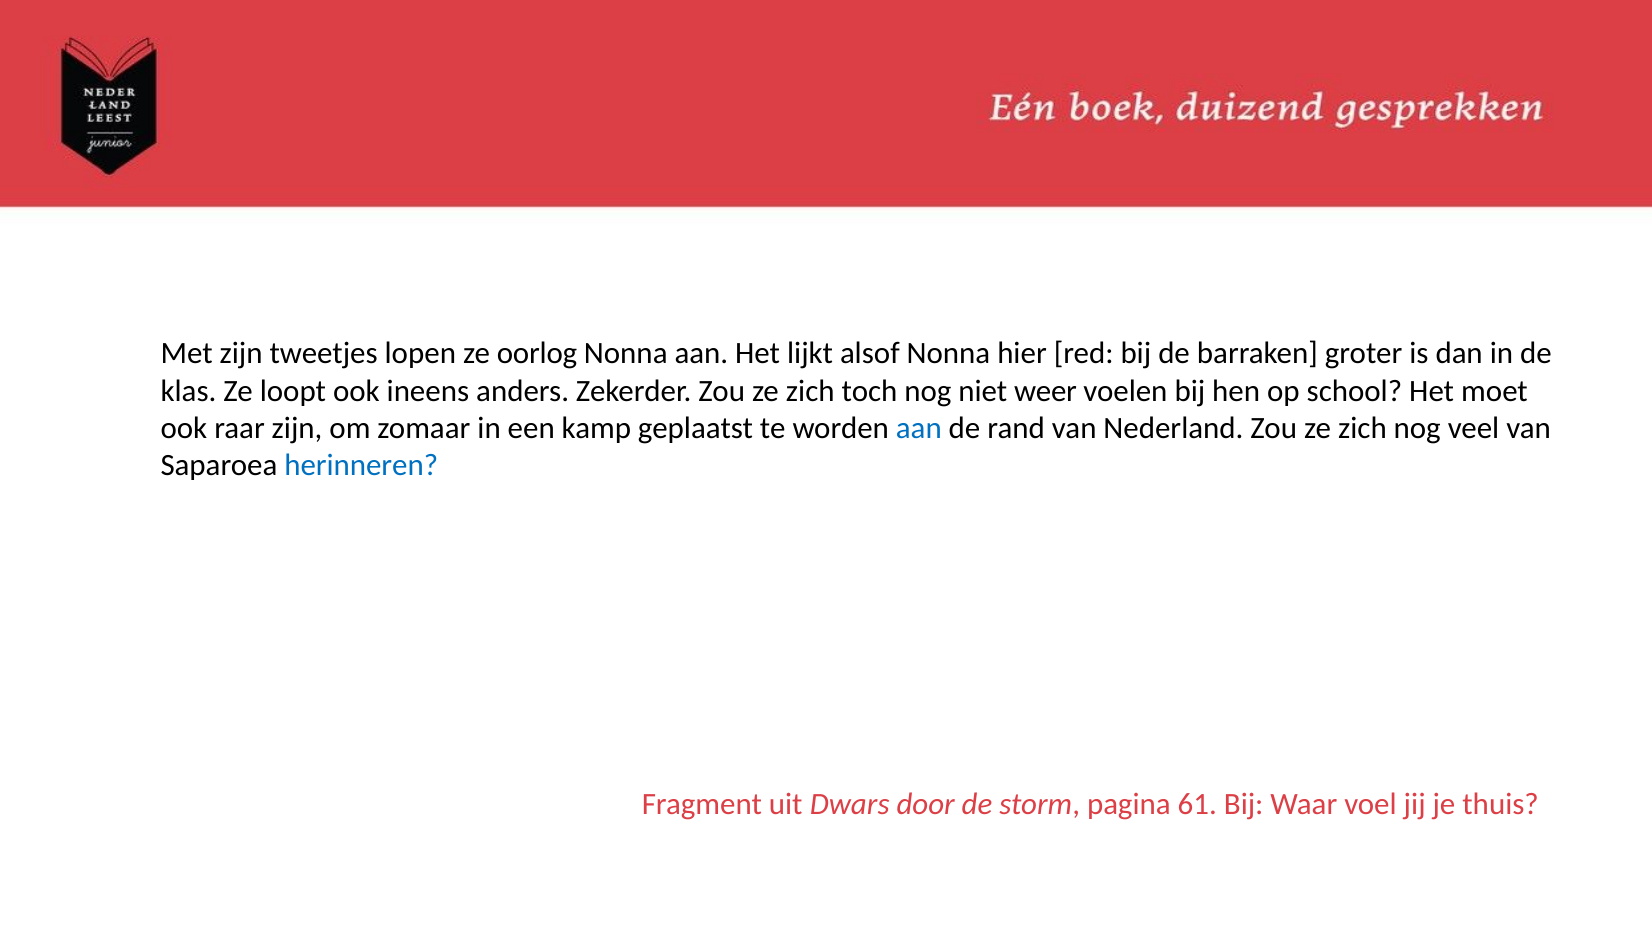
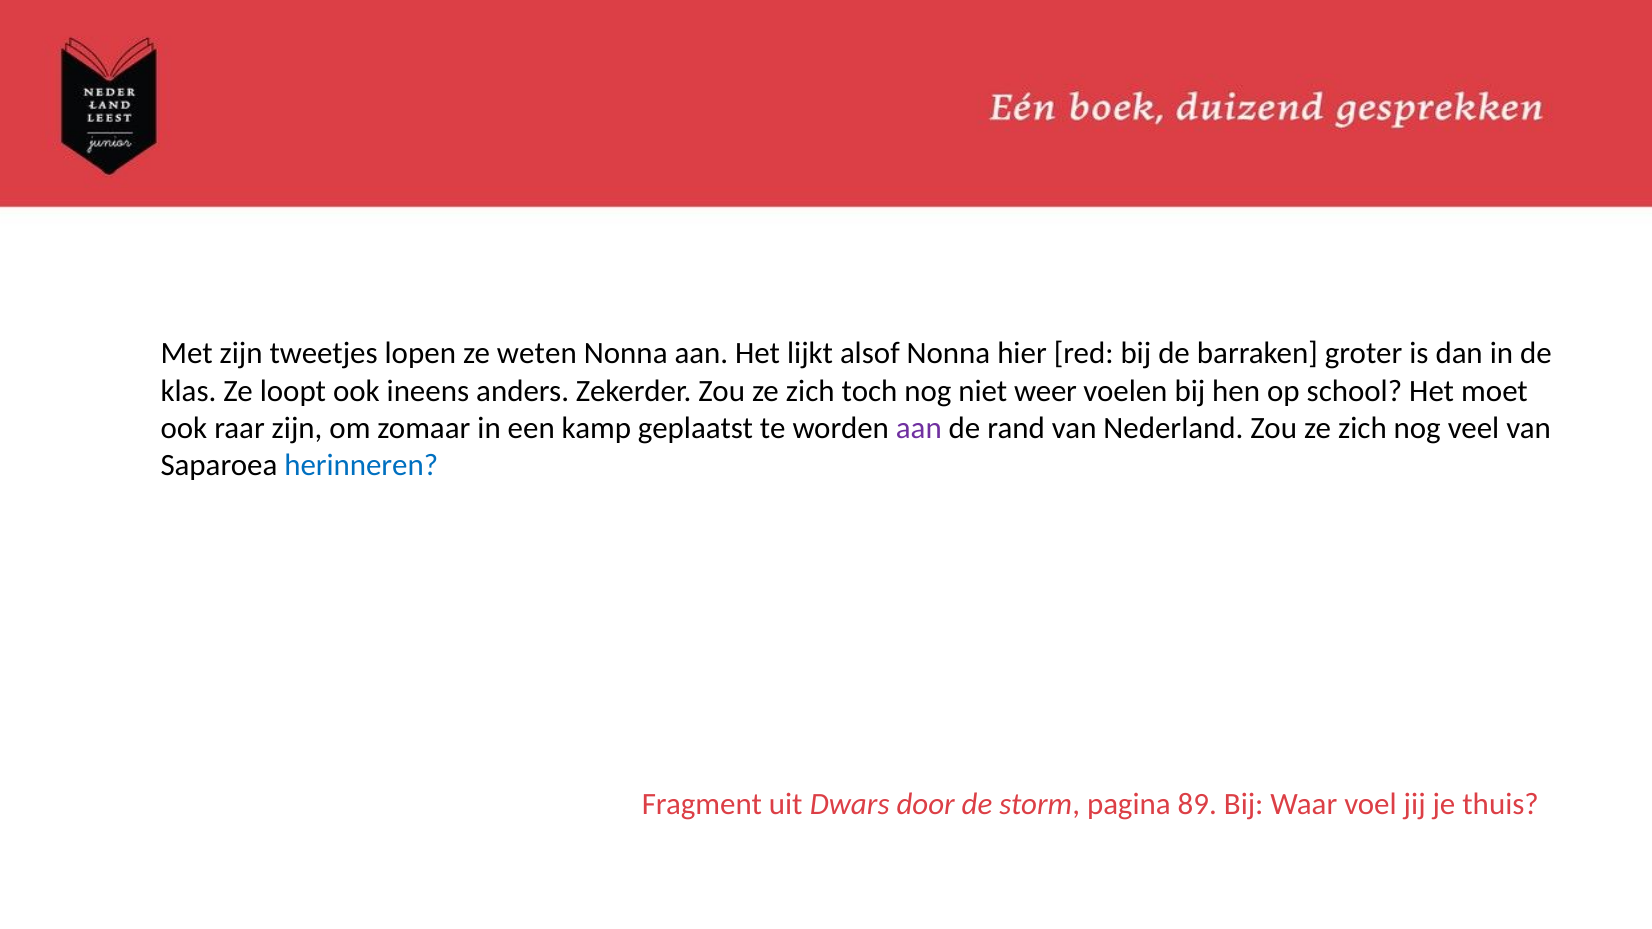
oorlog: oorlog -> weten
aan at (919, 428) colour: blue -> purple
61: 61 -> 89
